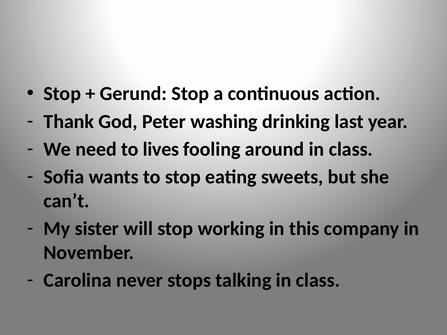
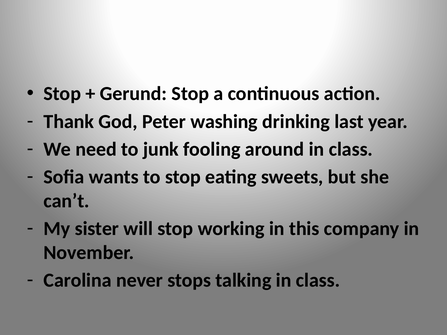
lives: lives -> junk
